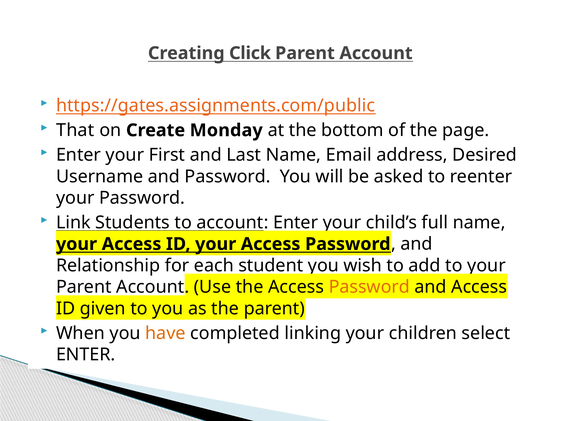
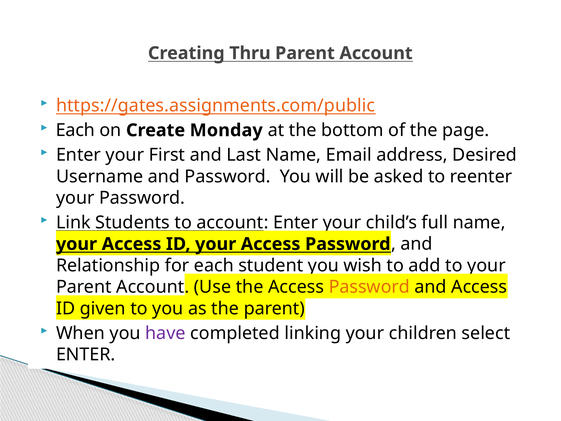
Click: Click -> Thru
That at (75, 130): That -> Each
have colour: orange -> purple
